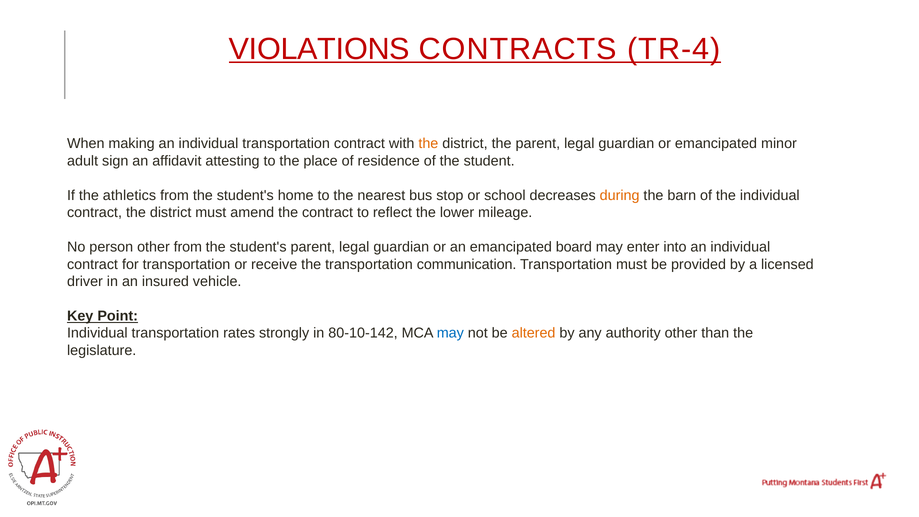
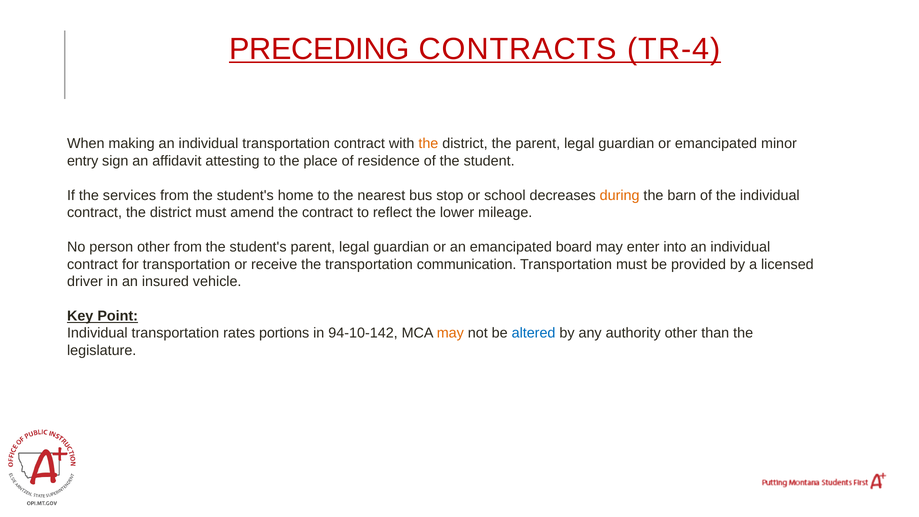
VIOLATIONS: VIOLATIONS -> PRECEDING
adult: adult -> entry
athletics: athletics -> services
strongly: strongly -> portions
80-10-142: 80-10-142 -> 94-10-142
may at (450, 333) colour: blue -> orange
altered colour: orange -> blue
